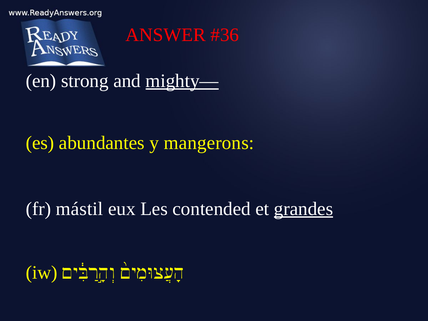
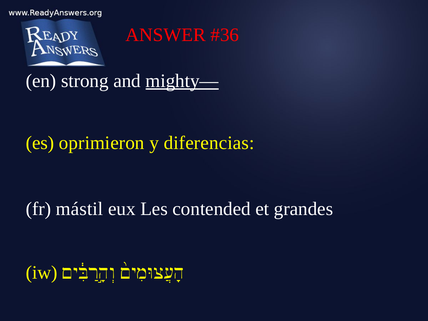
abundantes: abundantes -> oprimieron
mangerons: mangerons -> diferencias
grandes underline: present -> none
